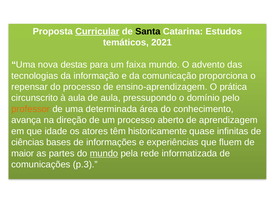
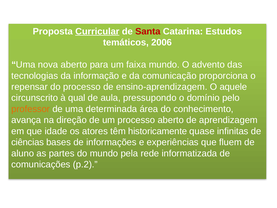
Santa colour: black -> red
2021: 2021 -> 2006
nova destas: destas -> aberto
prática: prática -> aquele
à aula: aula -> qual
maior: maior -> aluno
mundo at (104, 153) underline: present -> none
p.3: p.3 -> p.2
